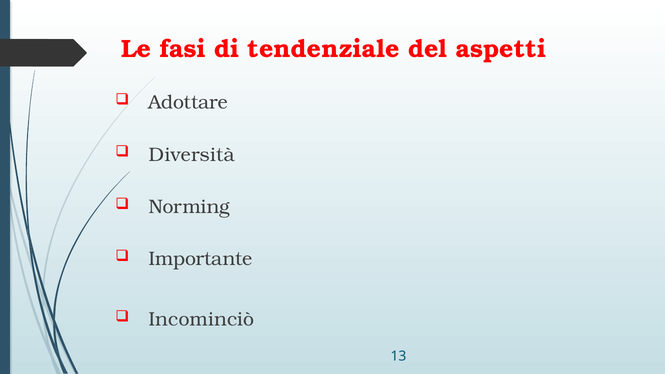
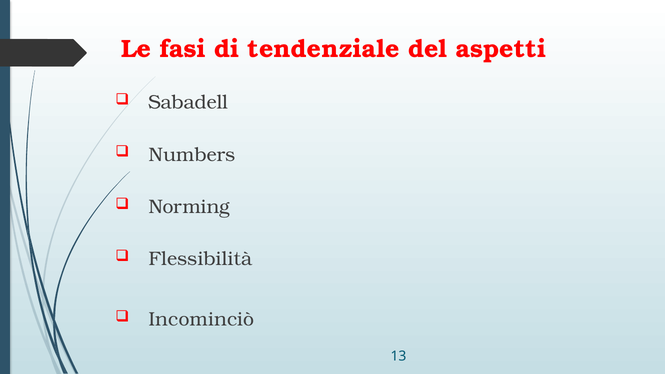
Adottare: Adottare -> Sabadell
Diversità: Diversità -> Numbers
Importante: Importante -> Flessibilità
